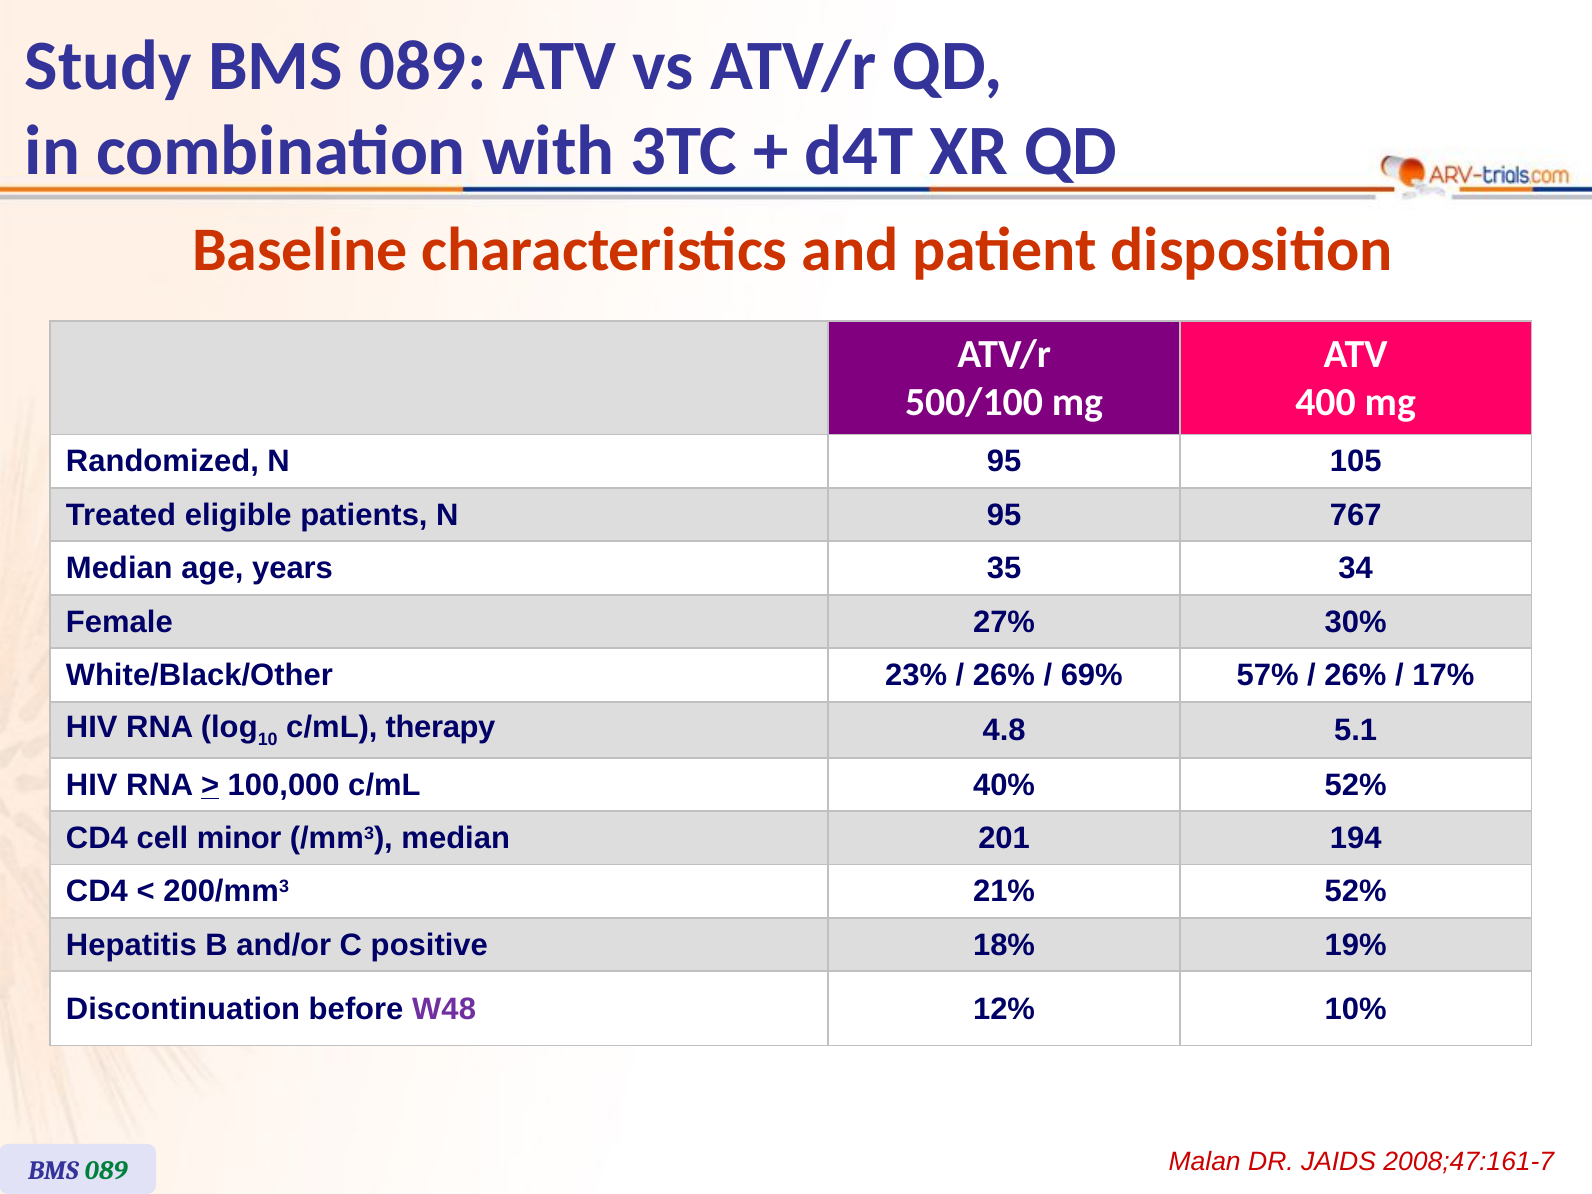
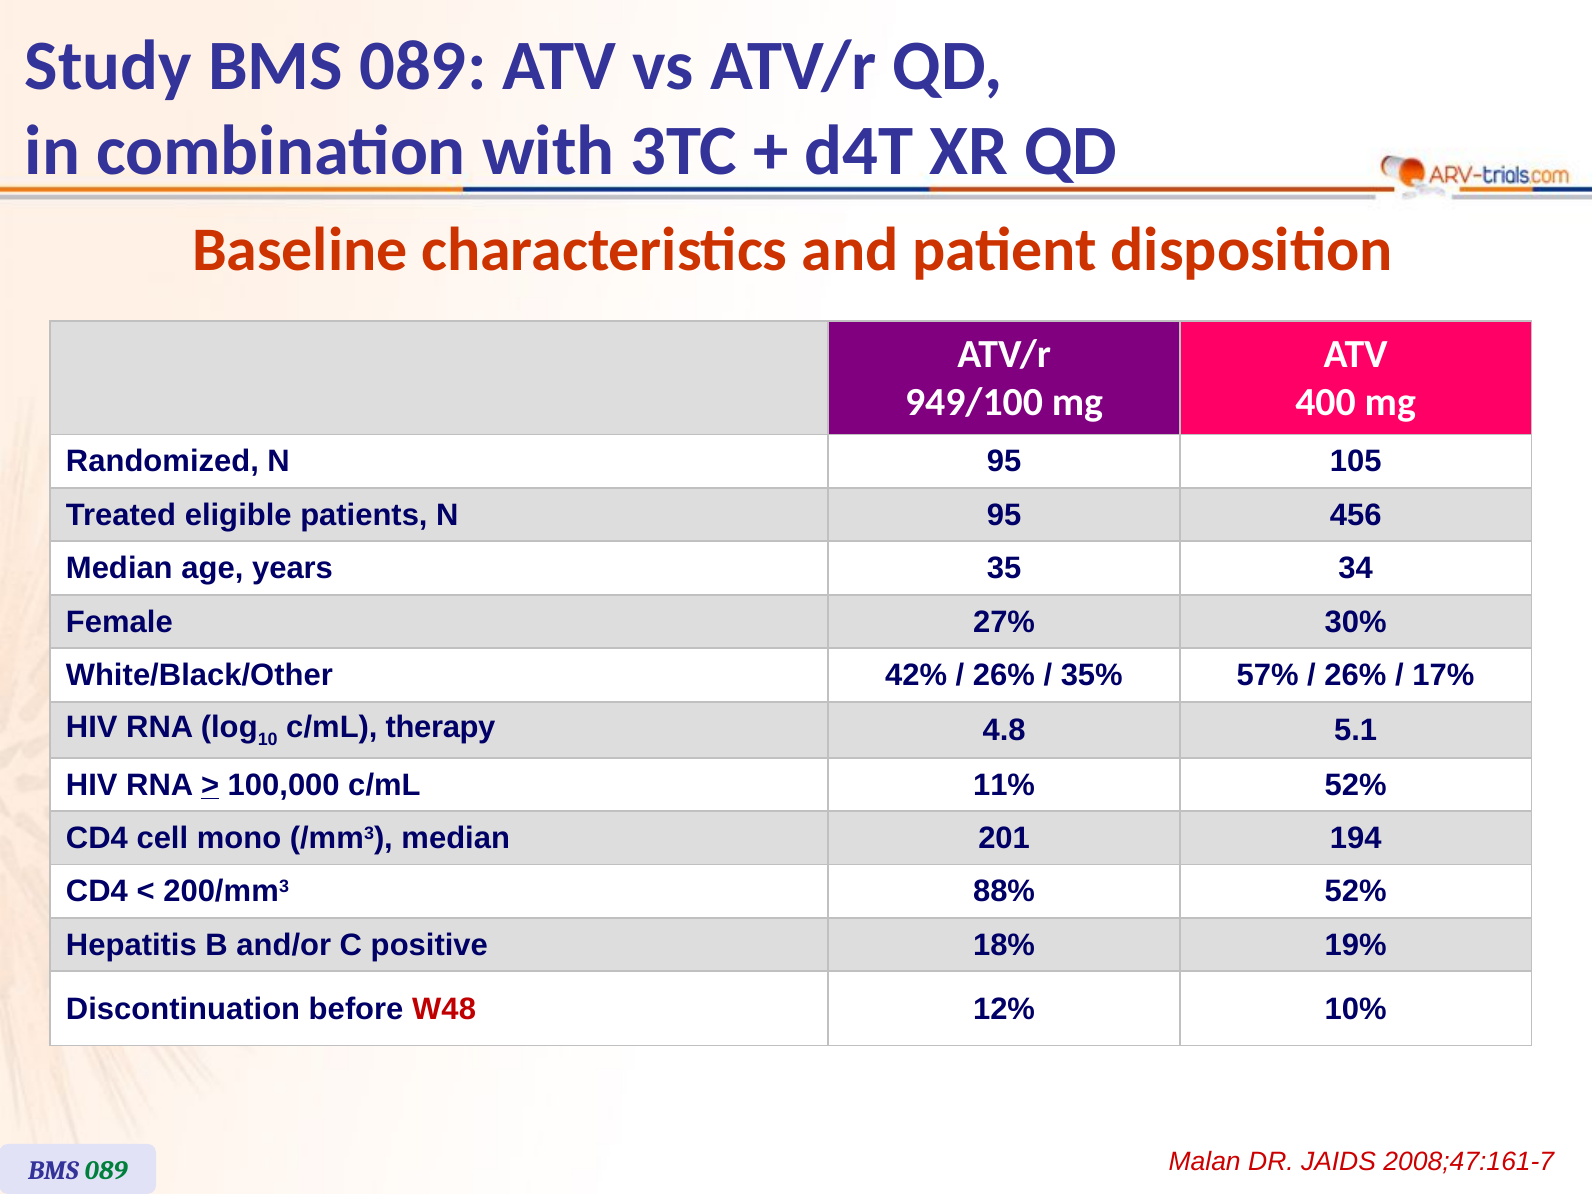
500/100: 500/100 -> 949/100
767: 767 -> 456
23%: 23% -> 42%
69%: 69% -> 35%
40%: 40% -> 11%
minor: minor -> mono
21%: 21% -> 88%
W48 colour: purple -> red
